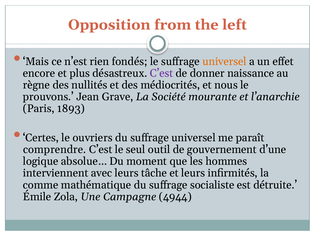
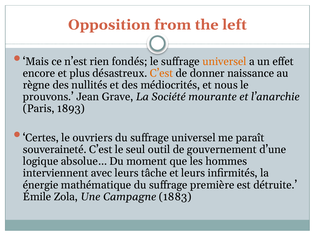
C’est at (161, 73) colour: purple -> orange
comprendre: comprendre -> souveraineté
comme: comme -> énergie
socialiste: socialiste -> première
4944: 4944 -> 1883
